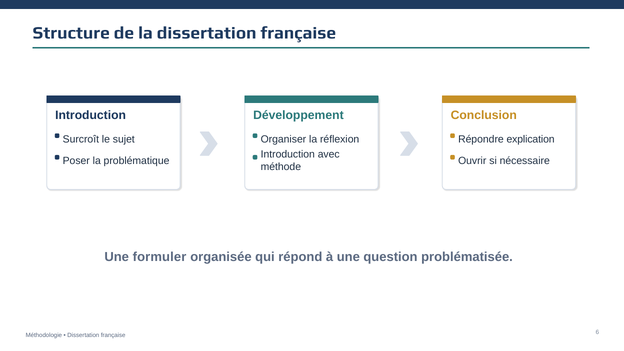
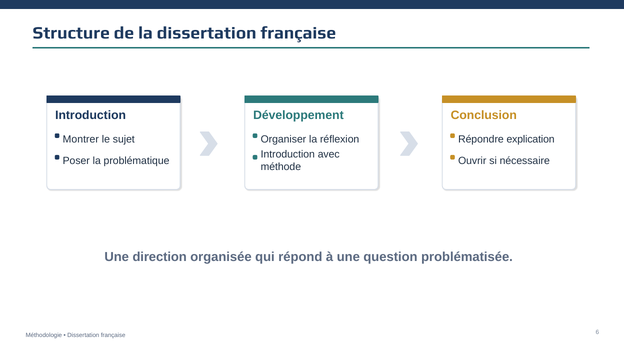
Surcroît: Surcroît -> Montrer
formuler: formuler -> direction
